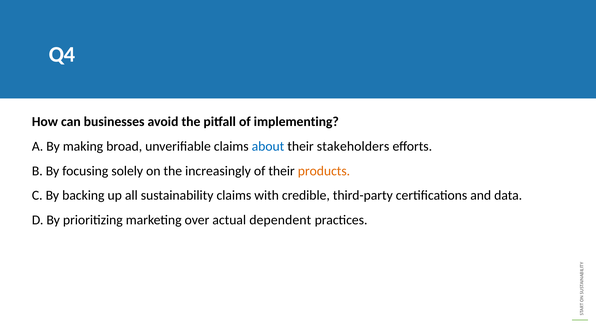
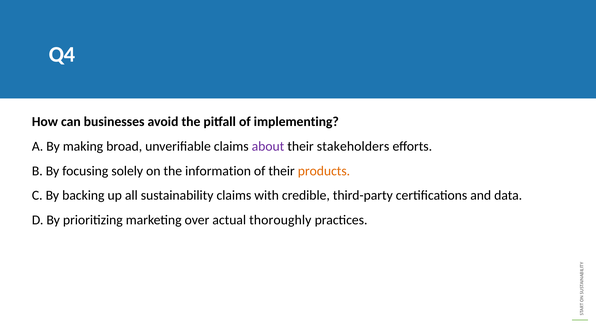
about colour: blue -> purple
increasingly: increasingly -> information
dependent: dependent -> thoroughly
